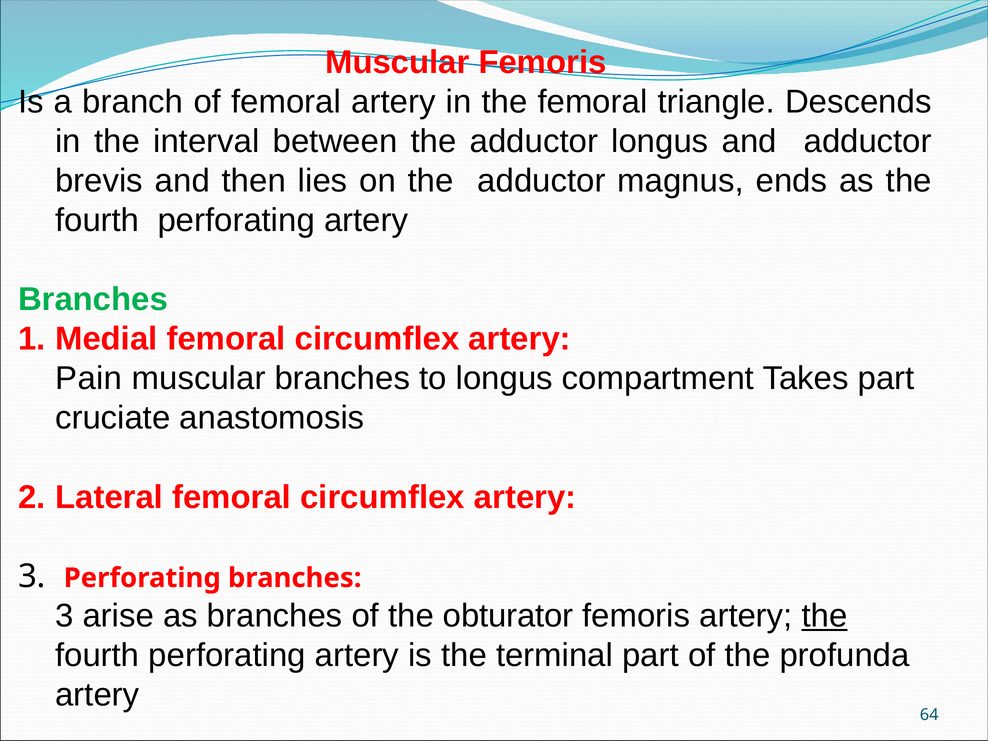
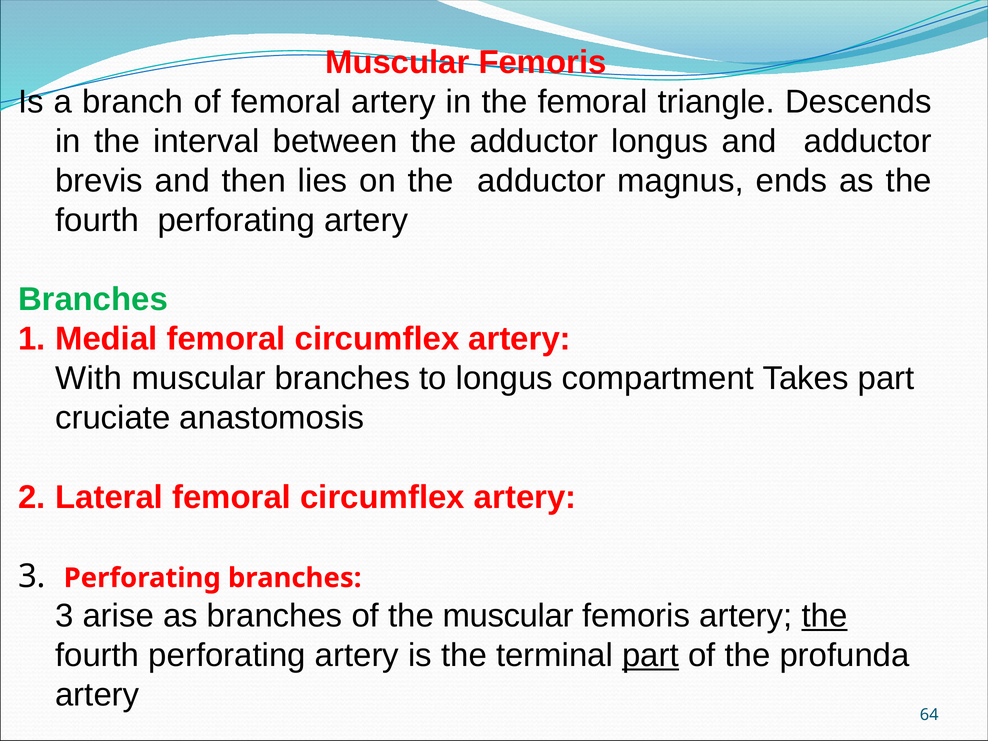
Pain: Pain -> With
the obturator: obturator -> muscular
part at (650, 655) underline: none -> present
